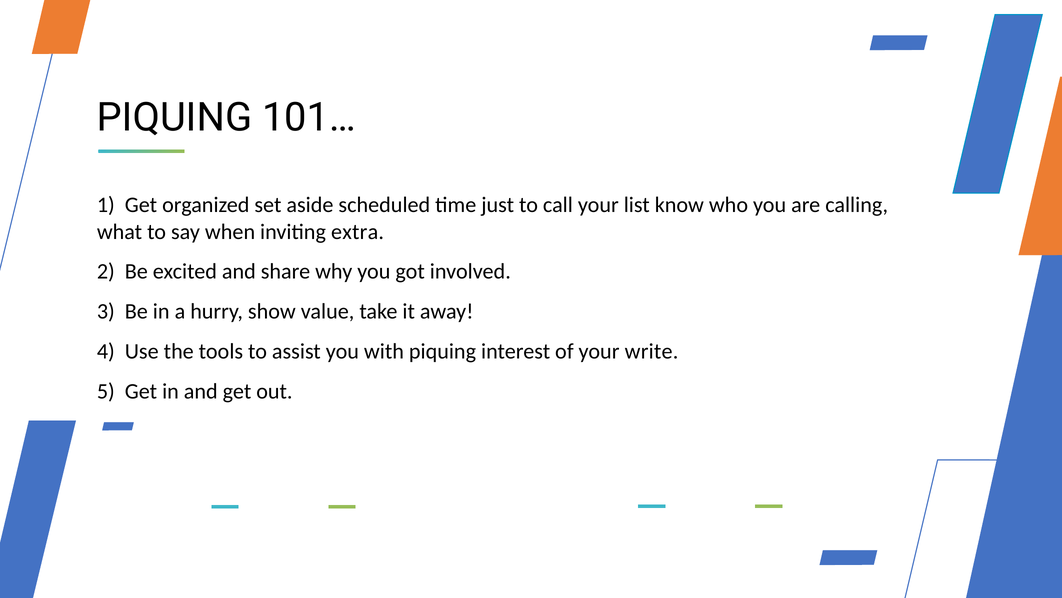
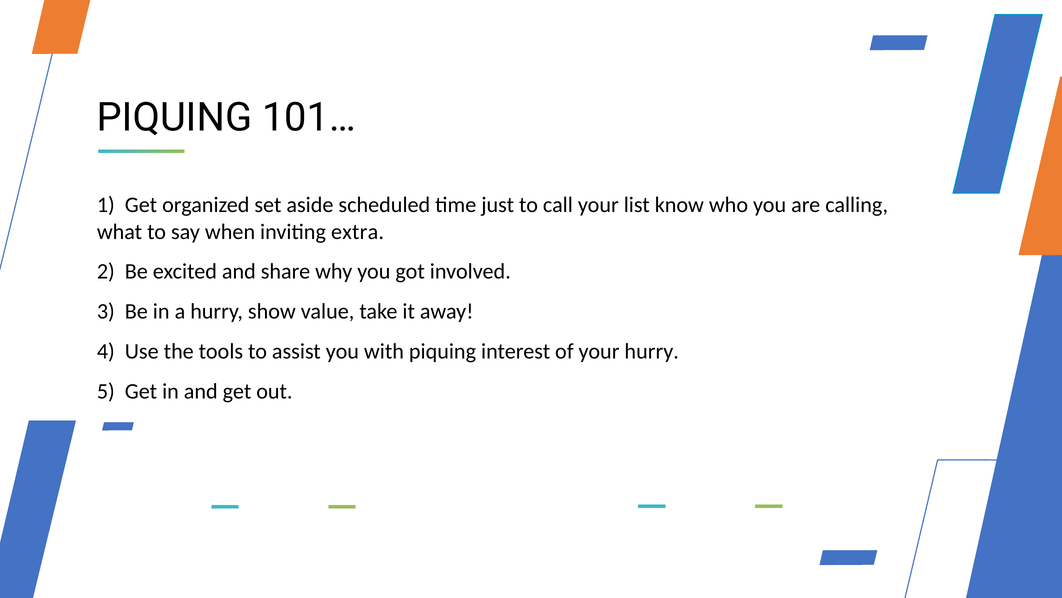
your write: write -> hurry
